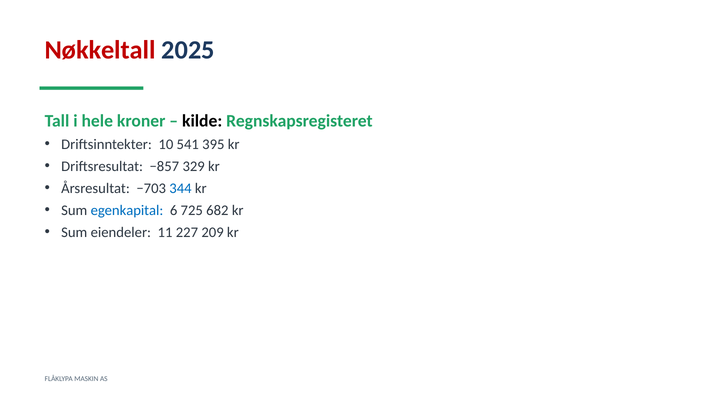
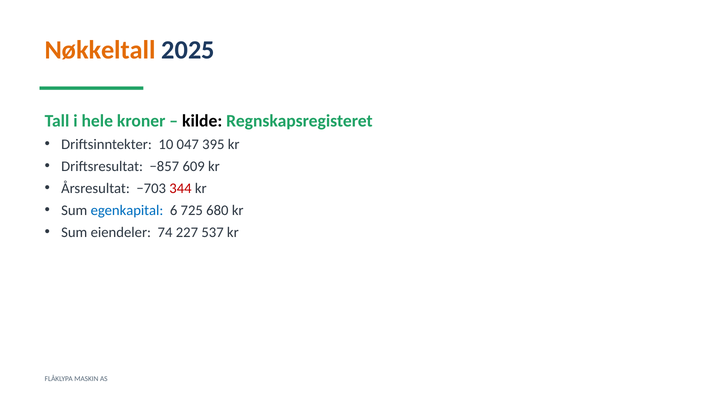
Nøkkeltall colour: red -> orange
541: 541 -> 047
329: 329 -> 609
344 colour: blue -> red
682: 682 -> 680
11: 11 -> 74
209: 209 -> 537
